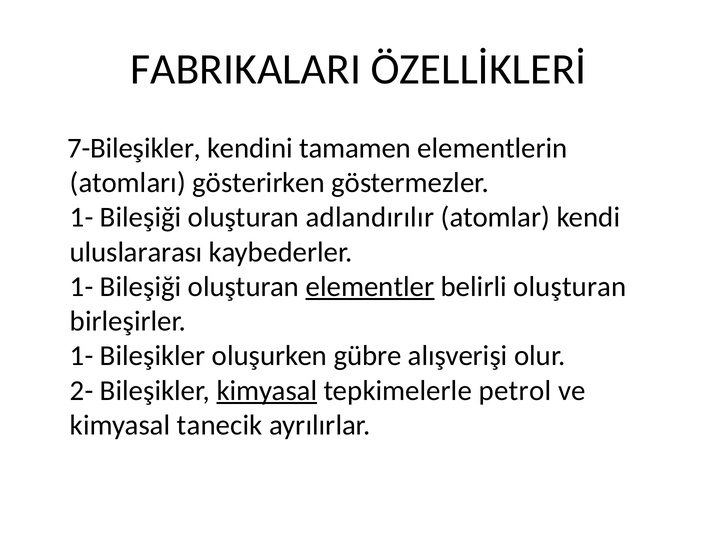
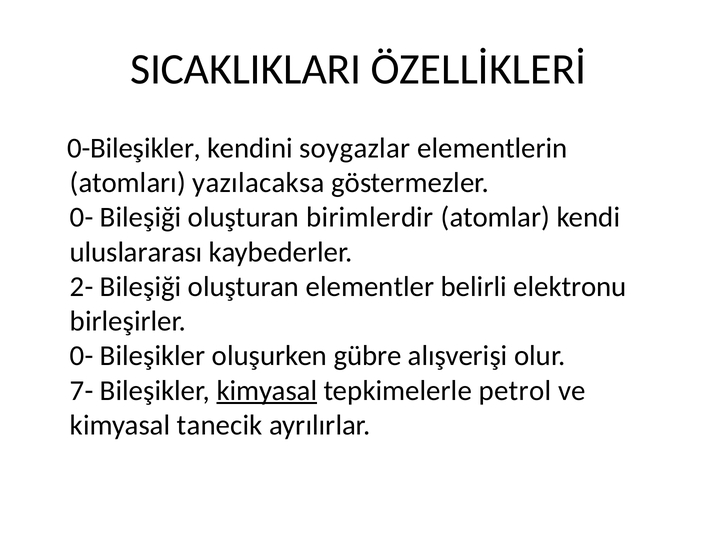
FABRIKALARI: FABRIKALARI -> SICAKLIKLARI
7-Bileşikler: 7-Bileşikler -> 0-Bileşikler
tamamen: tamamen -> soygazlar
gösterirken: gösterirken -> yazılacaksa
1- at (82, 218): 1- -> 0-
adlandırılır: adlandırılır -> birimlerdir
1- at (82, 287): 1- -> 2-
elementler underline: present -> none
belirli oluşturan: oluşturan -> elektronu
1- at (82, 356): 1- -> 0-
2-: 2- -> 7-
